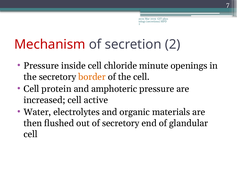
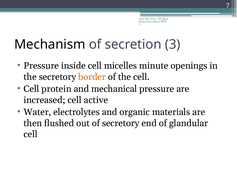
Mechanism colour: red -> black
secretion 2: 2 -> 3
chloride: chloride -> micelles
amphoteric: amphoteric -> mechanical
